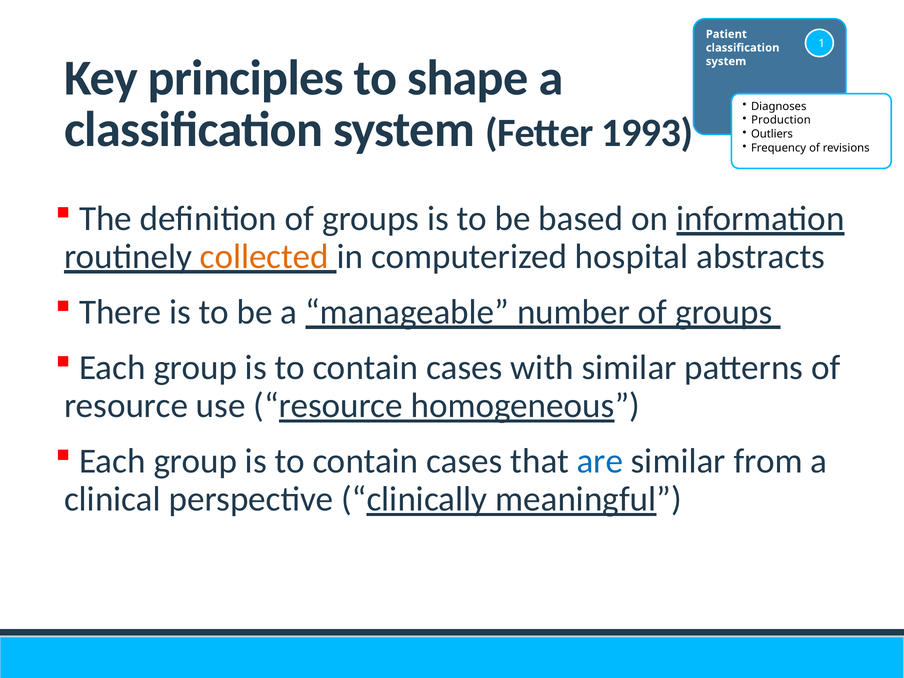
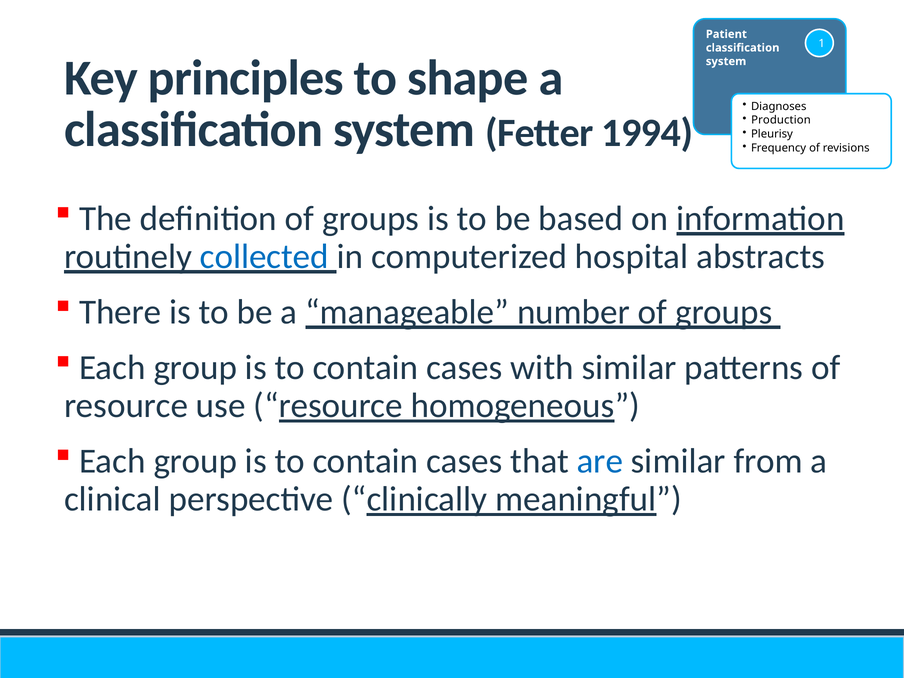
1993: 1993 -> 1994
Outliers: Outliers -> Pleurisy
collected colour: orange -> blue
